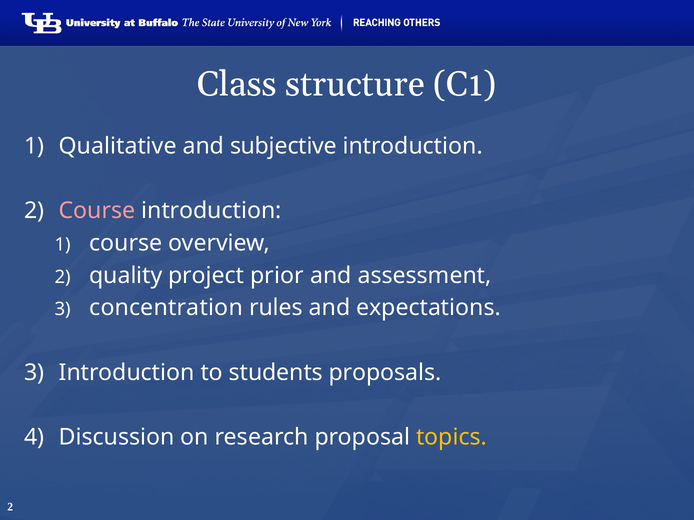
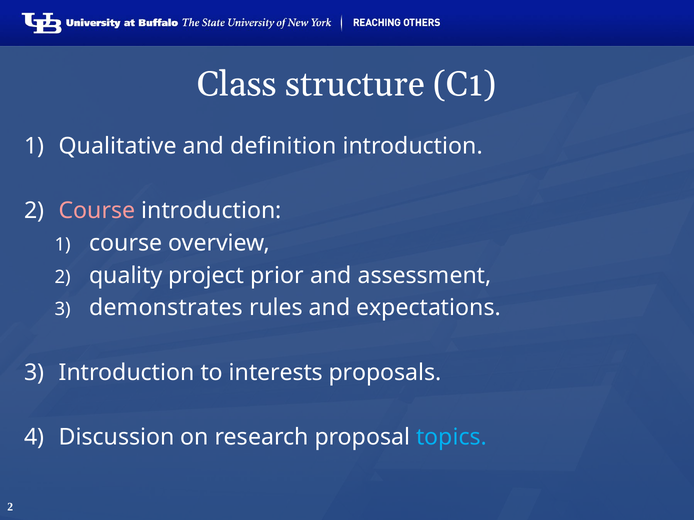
subjective: subjective -> definition
concentration: concentration -> demonstrates
students: students -> interests
topics colour: yellow -> light blue
